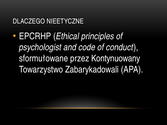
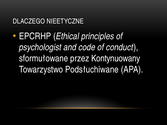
Zabarykadowali: Zabarykadowali -> Podsłuchiwane
